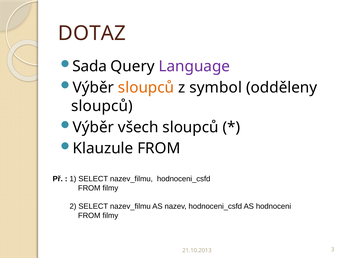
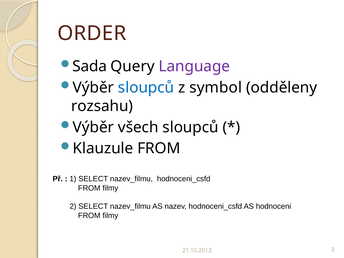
DOTAZ: DOTAZ -> ORDER
sloupců at (146, 88) colour: orange -> blue
sloupců at (102, 106): sloupců -> rozsahu
